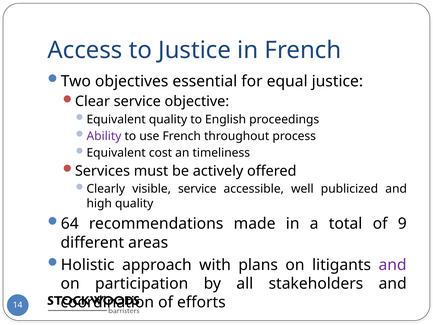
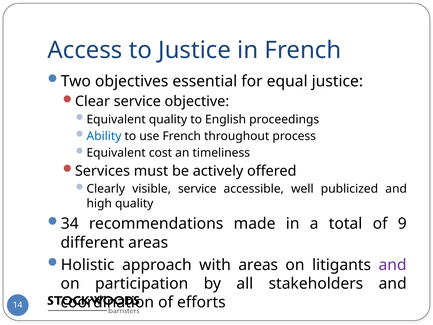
Ability colour: purple -> blue
64: 64 -> 34
with plans: plans -> areas
